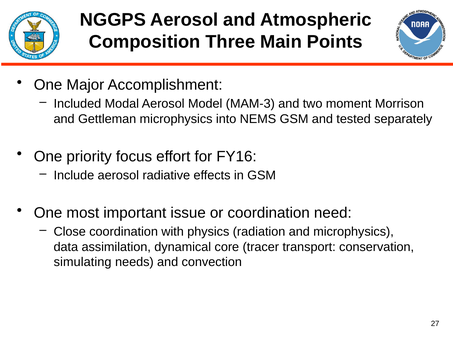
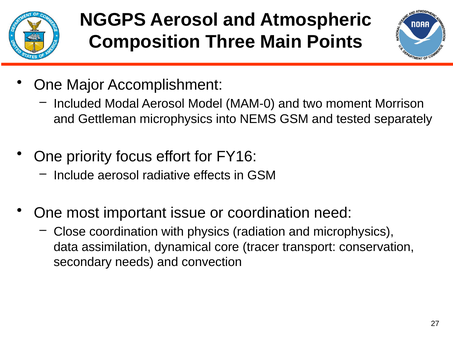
MAM-3: MAM-3 -> MAM-0
simulating: simulating -> secondary
